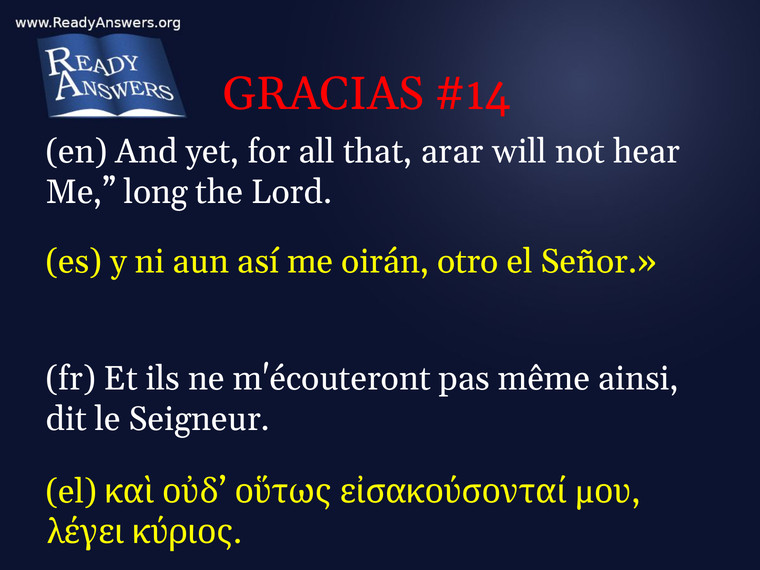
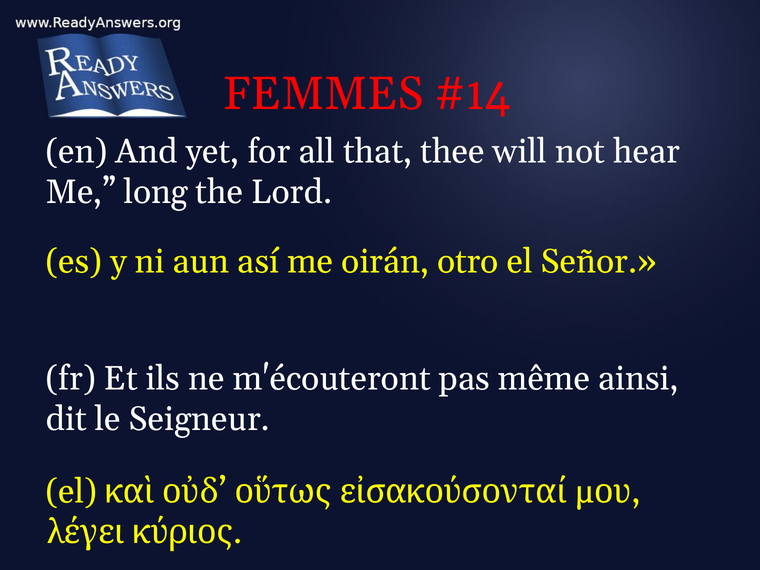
GRACIAS: GRACIAS -> FEMMES
arar: arar -> thee
